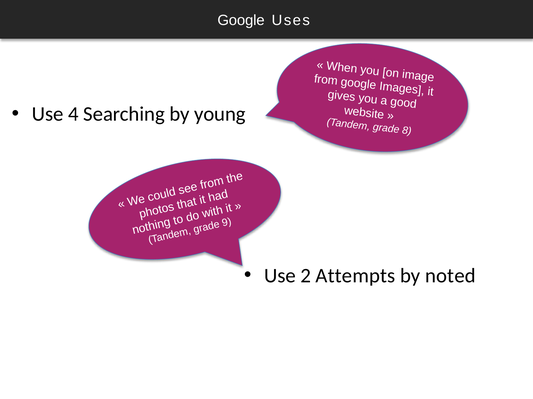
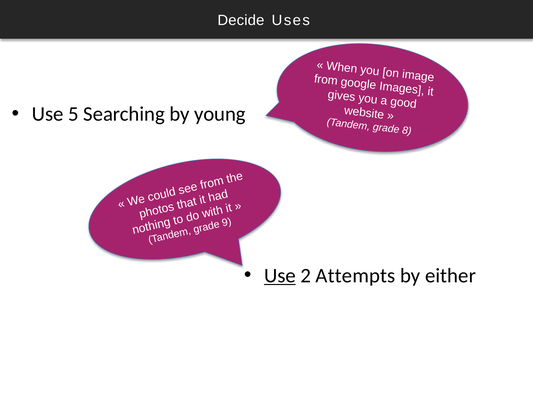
Google at (241, 20): Google -> Decide
4: 4 -> 5
Use at (280, 276) underline: none -> present
noted: noted -> either
